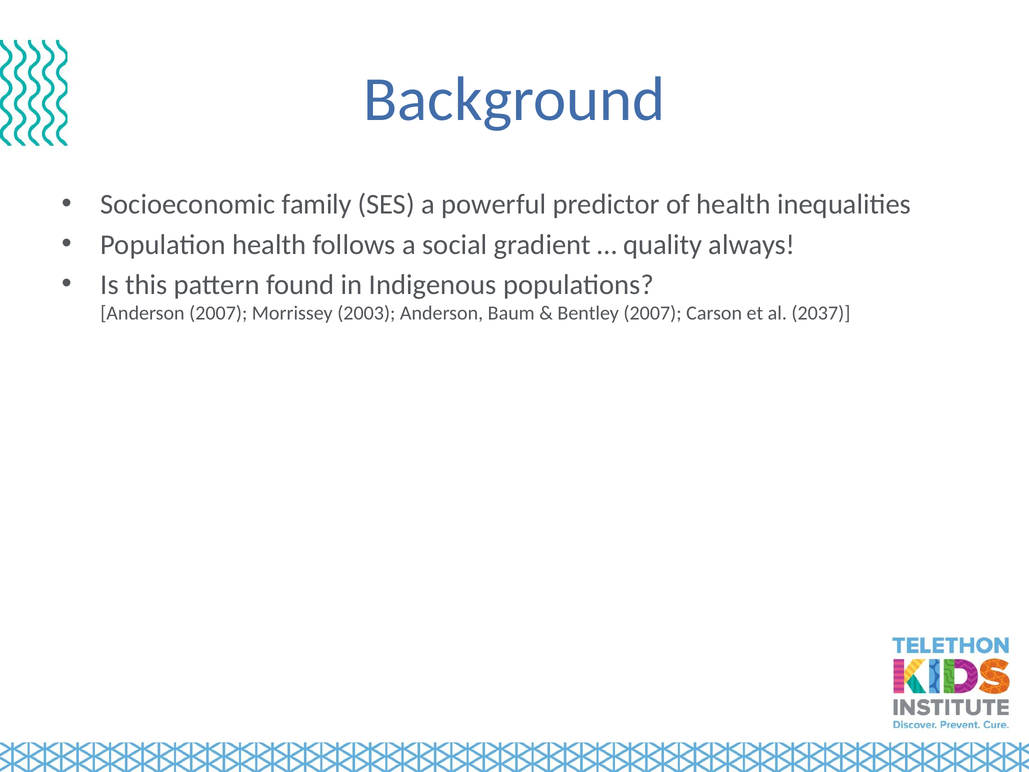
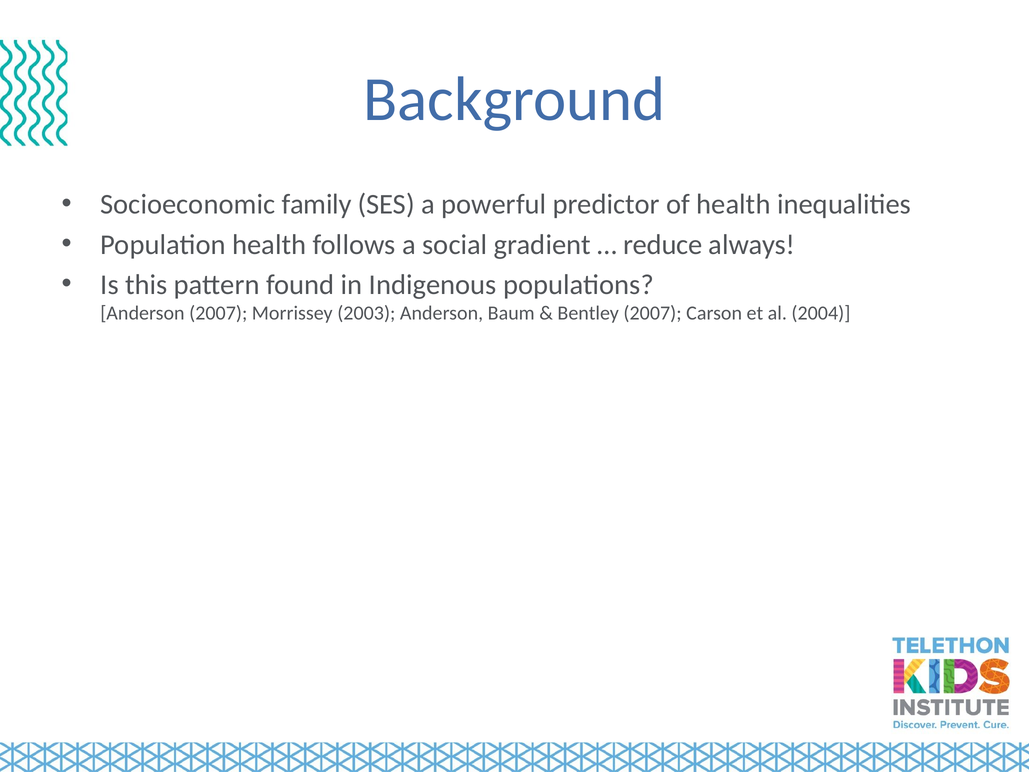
quality: quality -> reduce
2037: 2037 -> 2004
